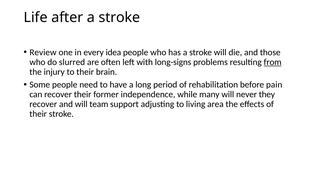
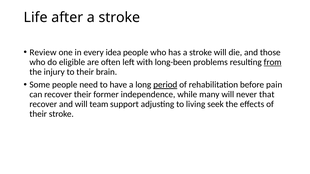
slurred: slurred -> eligible
long-signs: long-signs -> long-been
period underline: none -> present
they: they -> that
area: area -> seek
